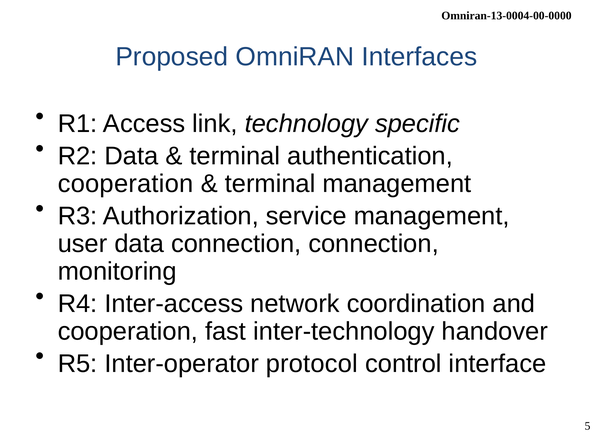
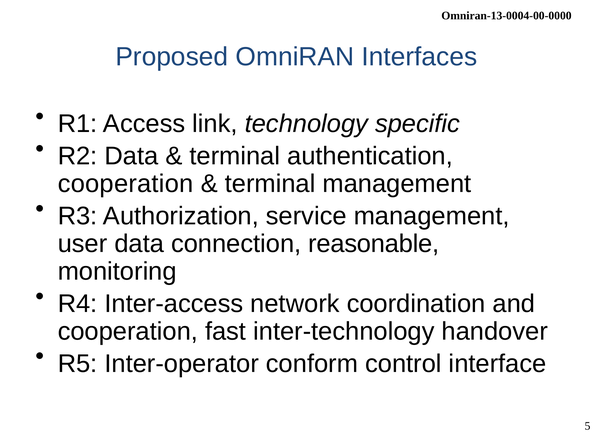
connection connection: connection -> reasonable
protocol: protocol -> conform
